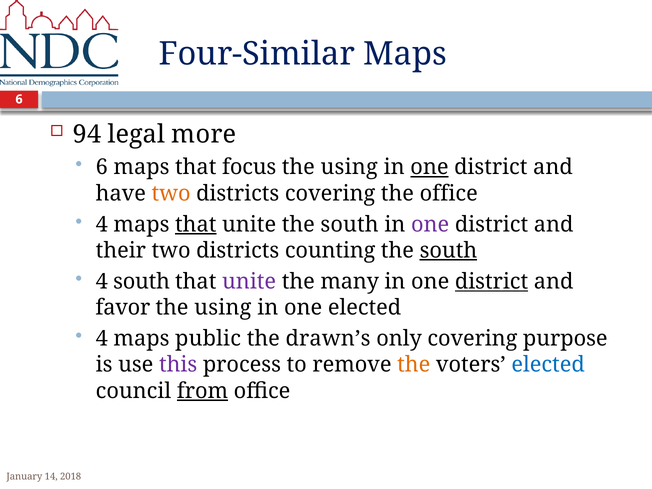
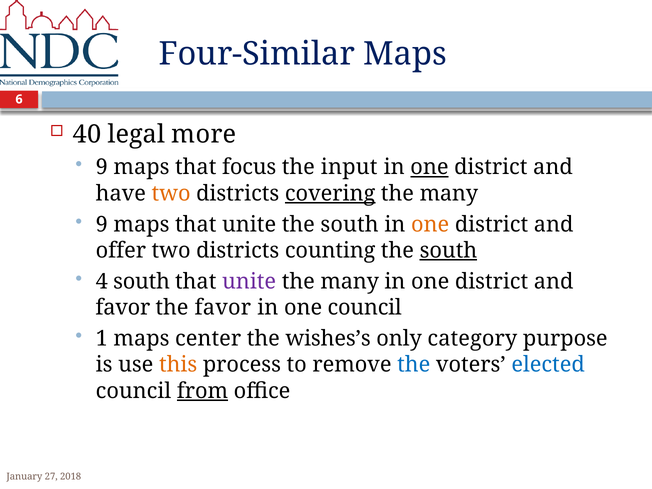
94: 94 -> 40
6 at (102, 167): 6 -> 9
using at (349, 167): using -> input
covering at (330, 193) underline: none -> present
office at (449, 193): office -> many
4 at (102, 224): 4 -> 9
that at (196, 224) underline: present -> none
one at (430, 224) colour: purple -> orange
their: their -> offer
district at (492, 282) underline: present -> none
using at (223, 308): using -> favor
one elected: elected -> council
4 at (102, 339): 4 -> 1
public: public -> center
drawn’s: drawn’s -> wishes’s
only covering: covering -> category
this colour: purple -> orange
the at (414, 365) colour: orange -> blue
14: 14 -> 27
